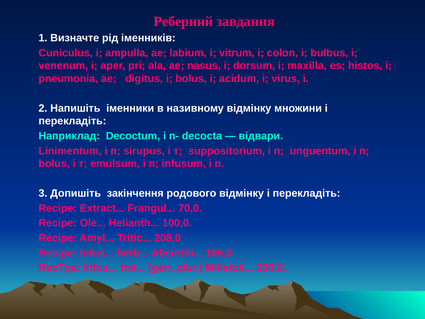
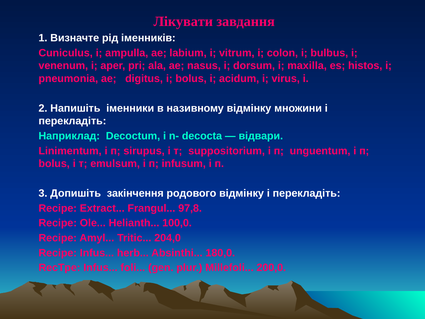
Реберний: Реберний -> Лікувати
70,0: 70,0 -> 97,8
208,0: 208,0 -> 204,0
105,0: 105,0 -> 180,0
